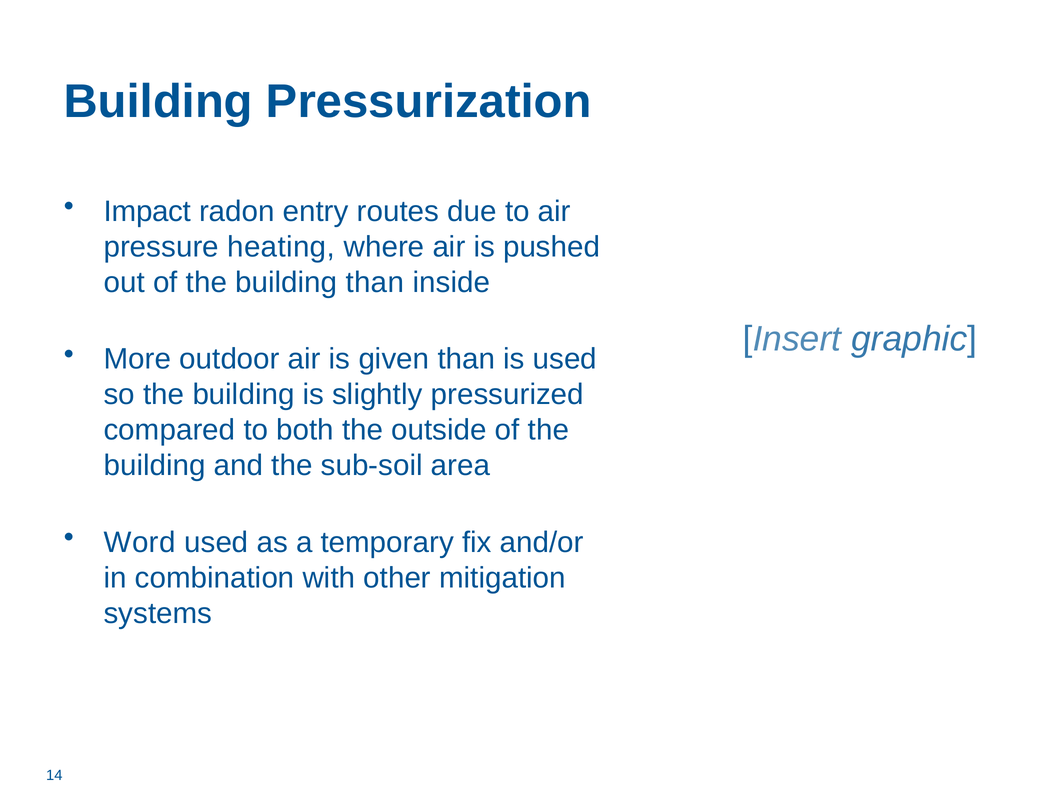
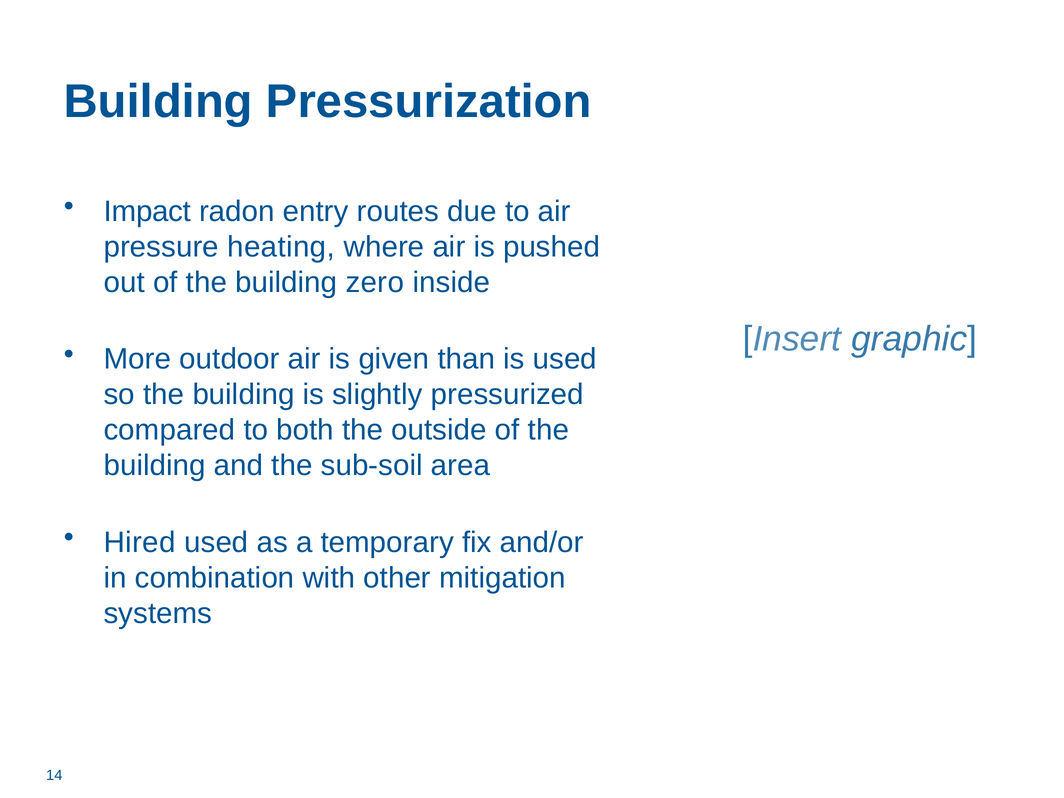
building than: than -> zero
Word: Word -> Hired
